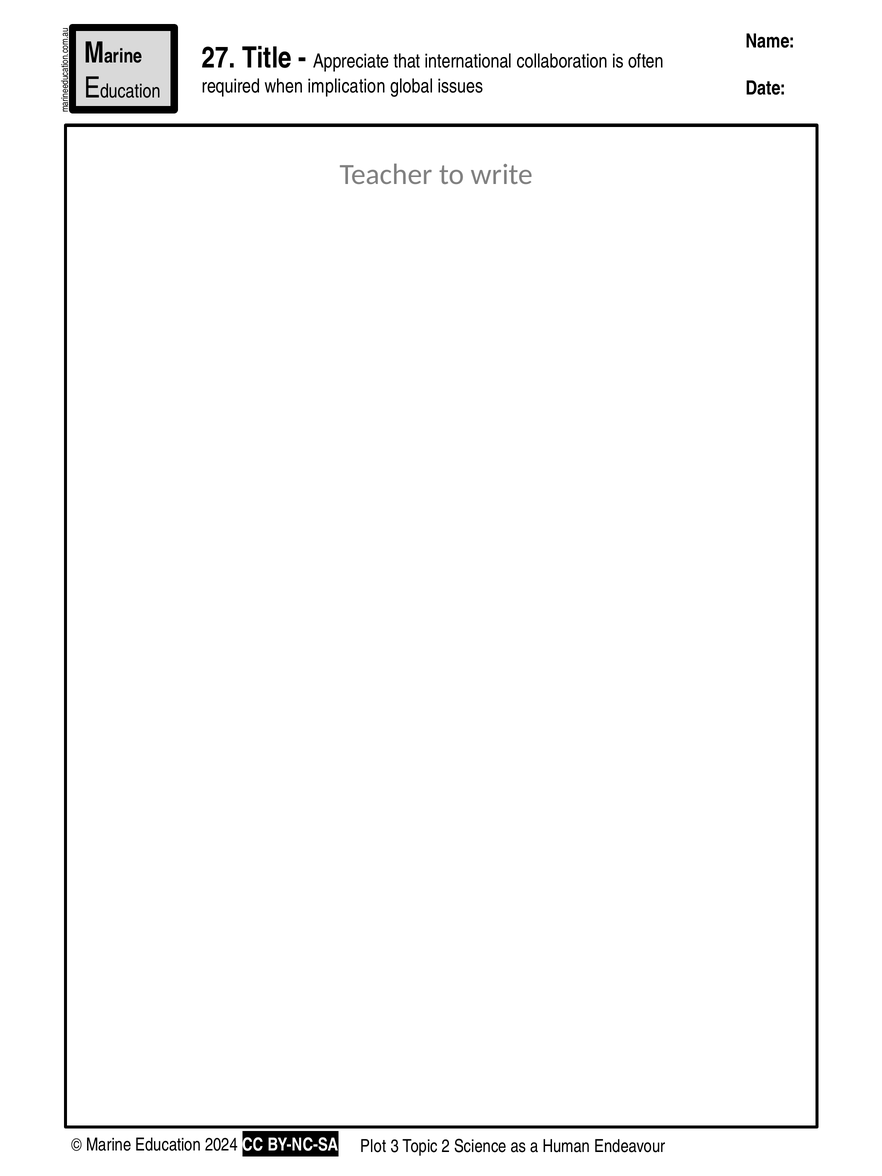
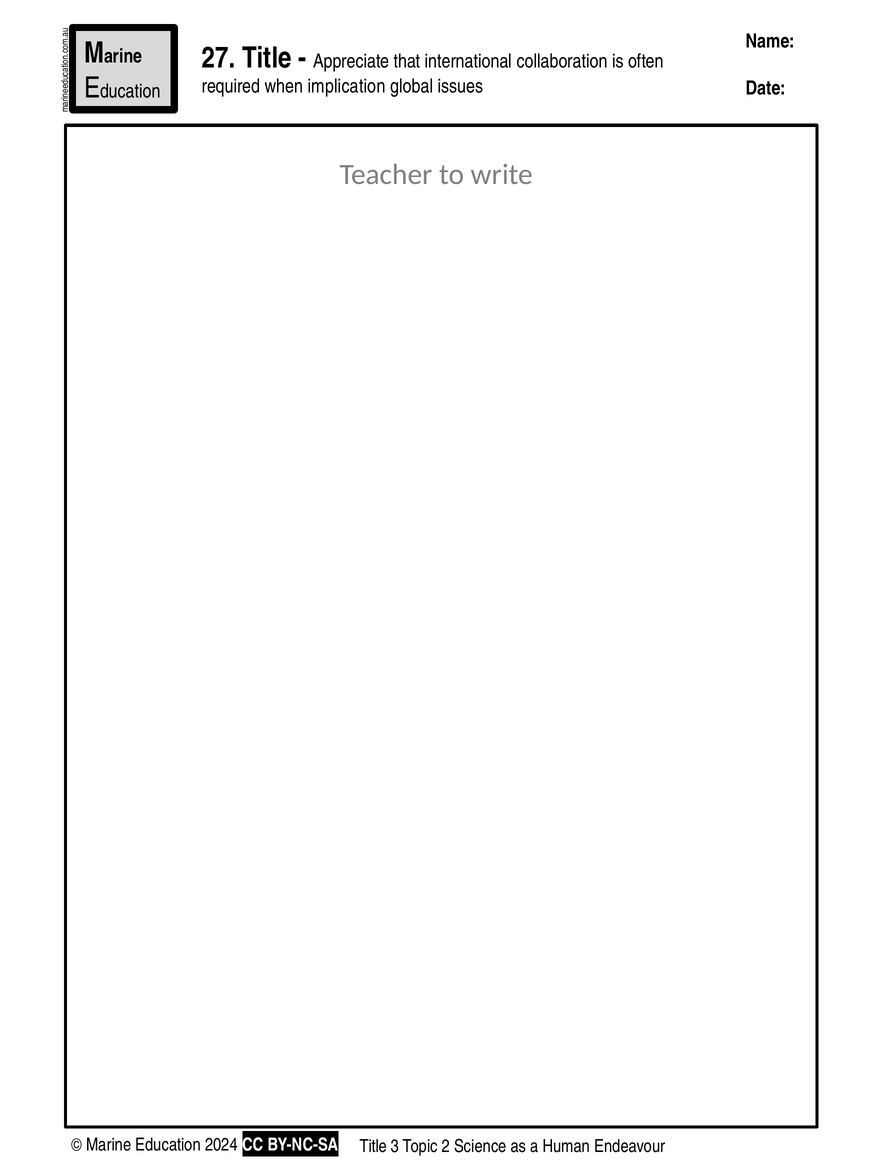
Plot at (373, 1146): Plot -> Title
